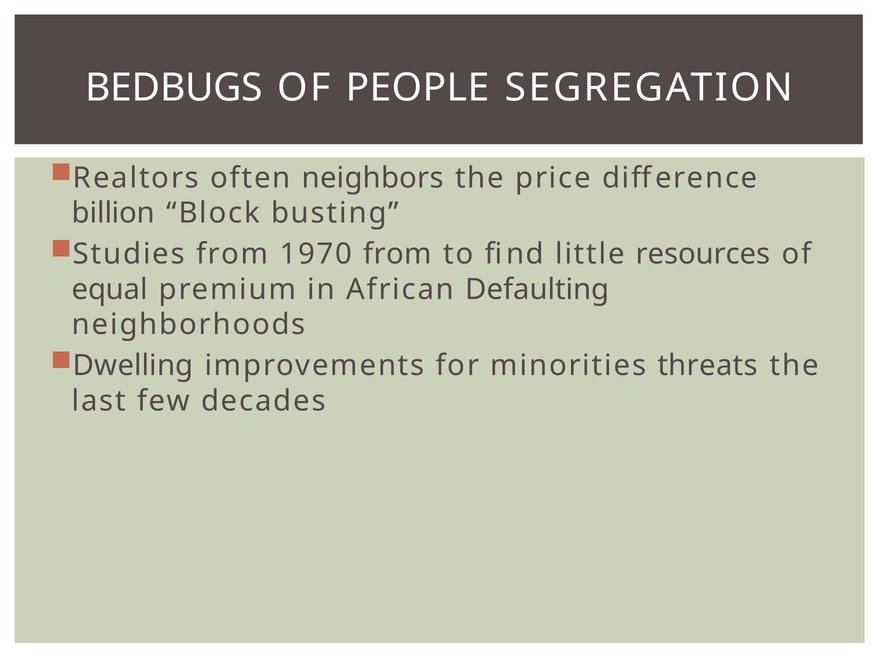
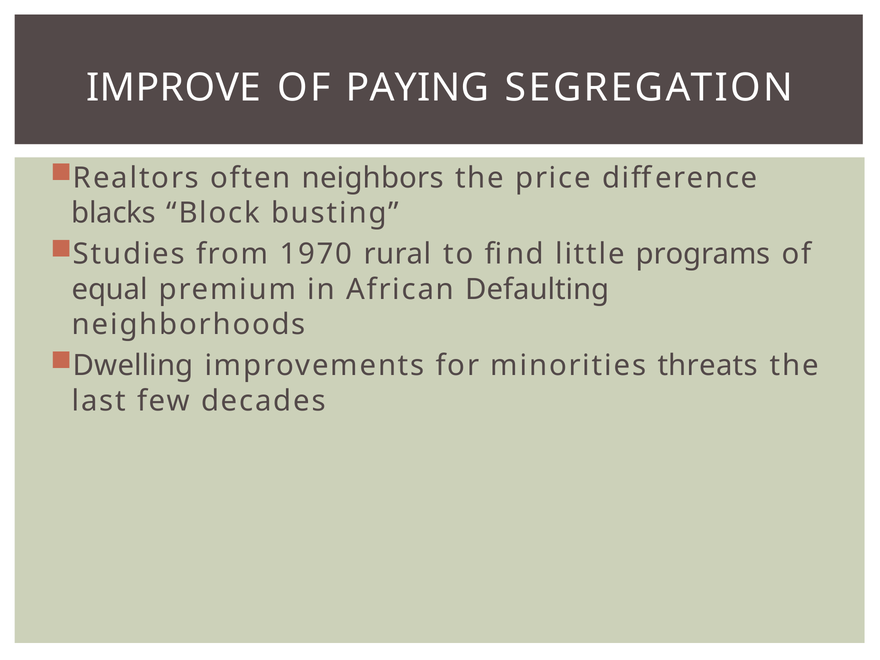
BEDBUGS: BEDBUGS -> IMPROVE
PEOPLE: PEOPLE -> PAYING
billion: billion -> blacks
1970 from: from -> rural
resources: resources -> programs
